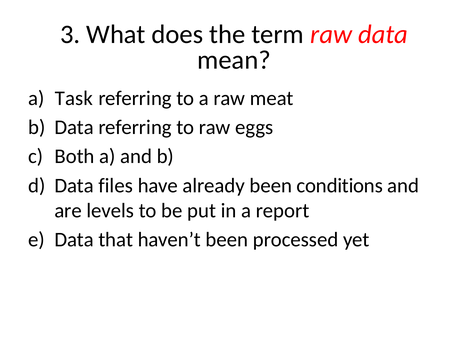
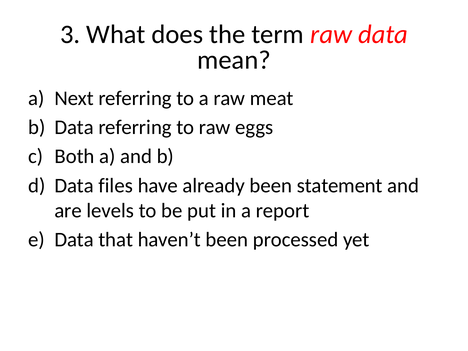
Task: Task -> Next
conditions: conditions -> statement
